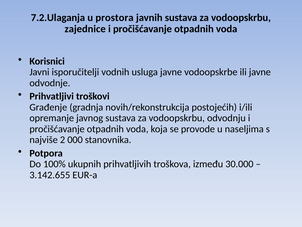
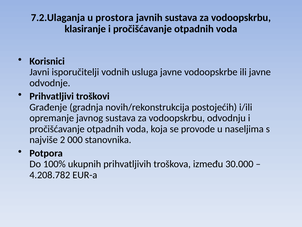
zajednice: zajednice -> klasiranje
3.142.655: 3.142.655 -> 4.208.782
